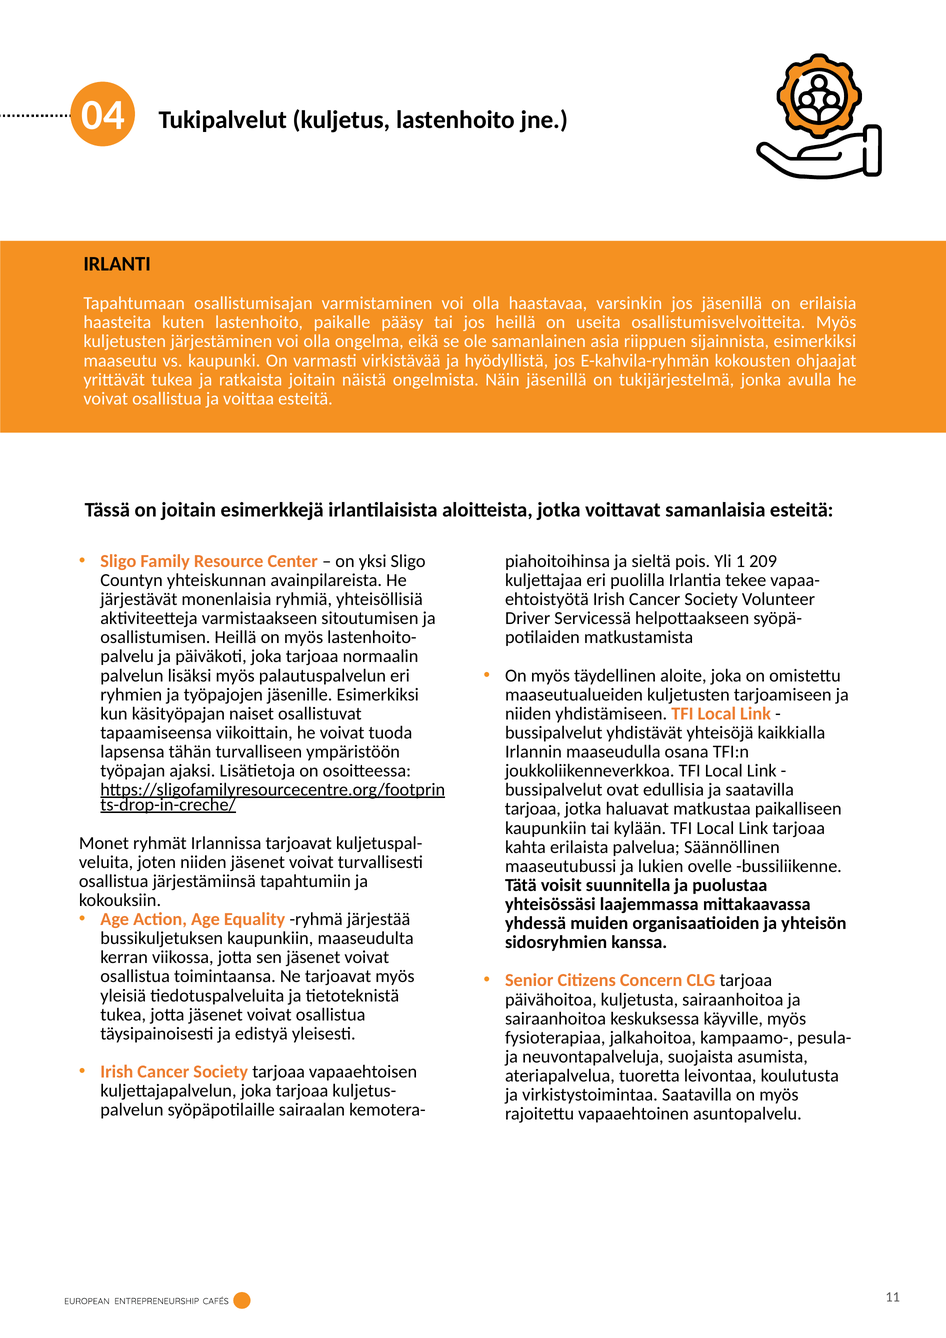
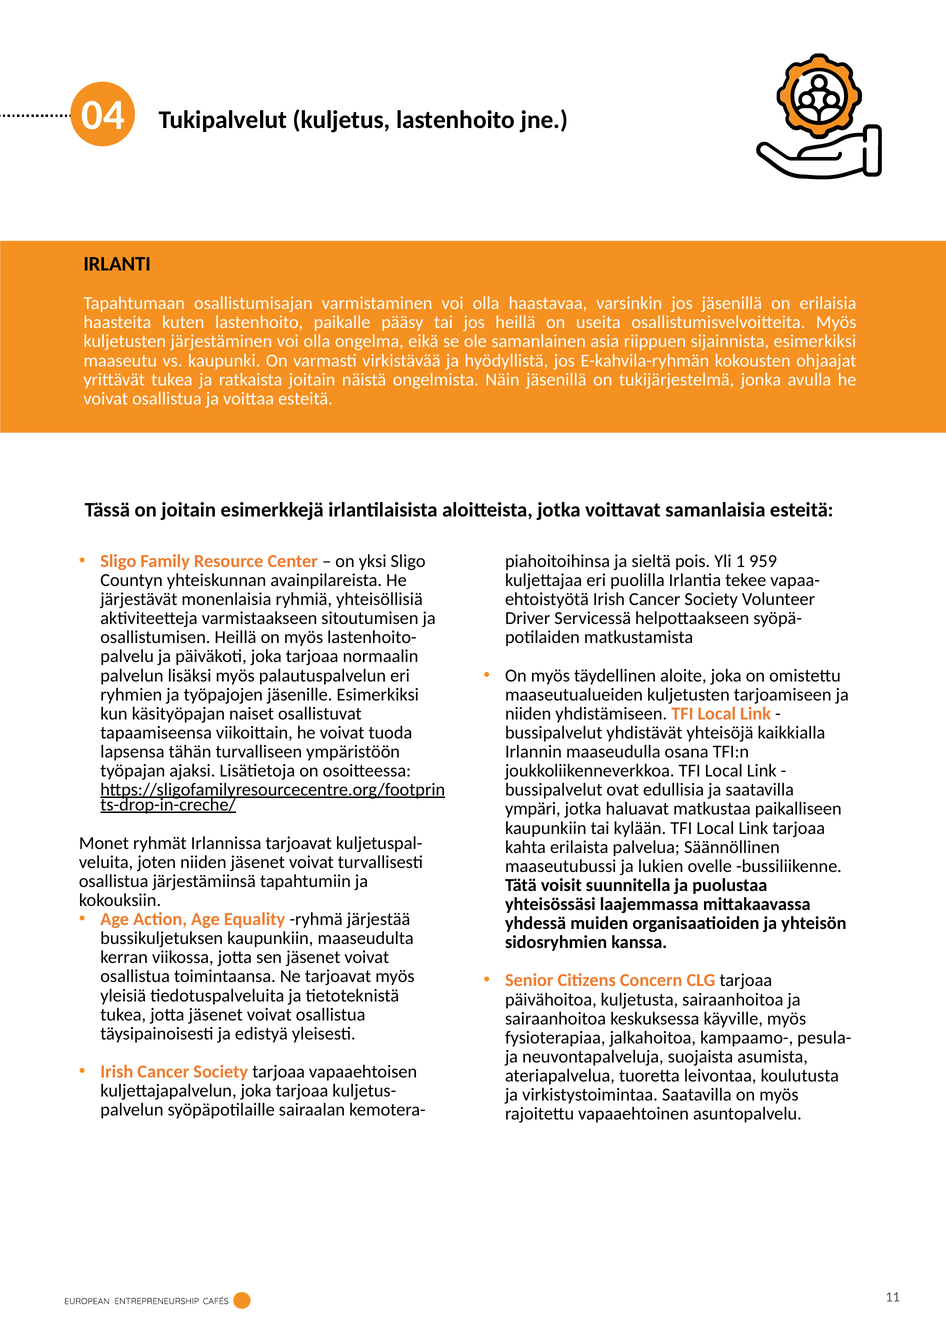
209: 209 -> 959
tarjoaa at (533, 809): tarjoaa -> ympäri
